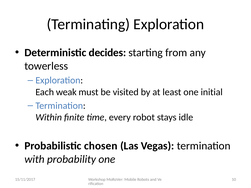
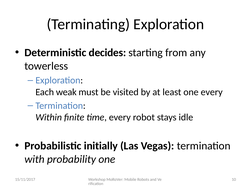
one initial: initial -> every
chosen: chosen -> initially
